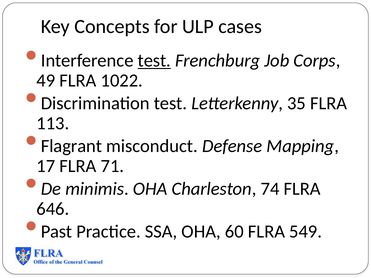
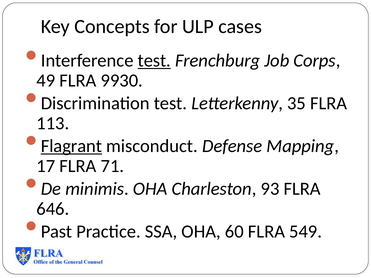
1022: 1022 -> 9930
Flagrant underline: none -> present
74: 74 -> 93
